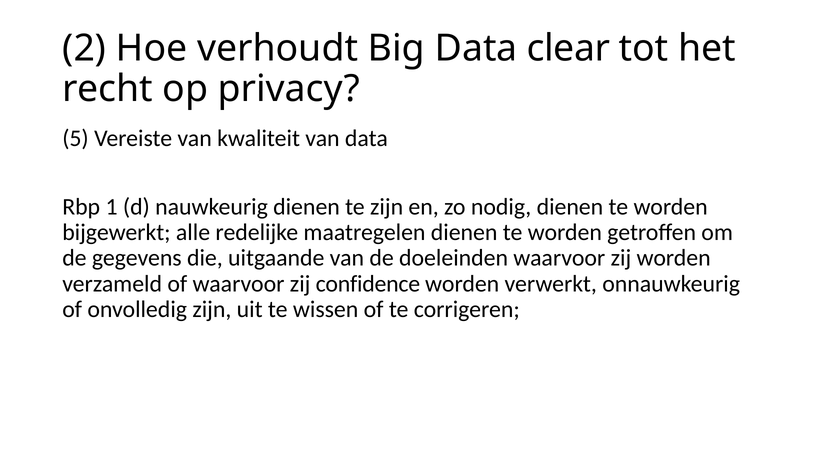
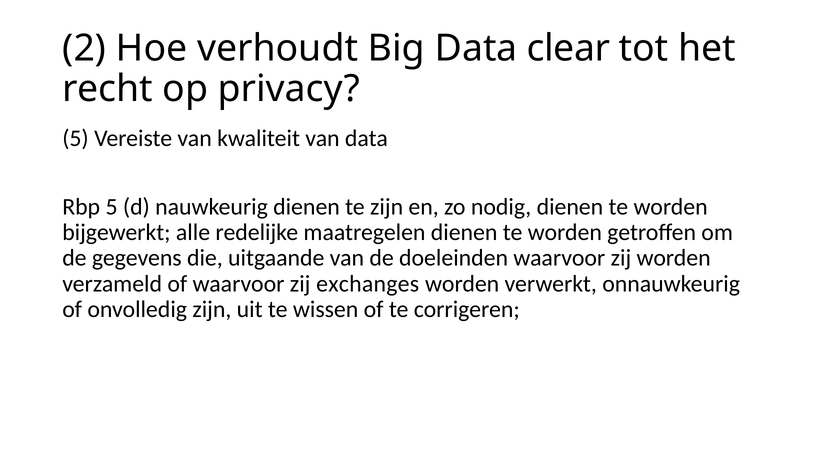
Rbp 1: 1 -> 5
confidence: confidence -> exchanges
